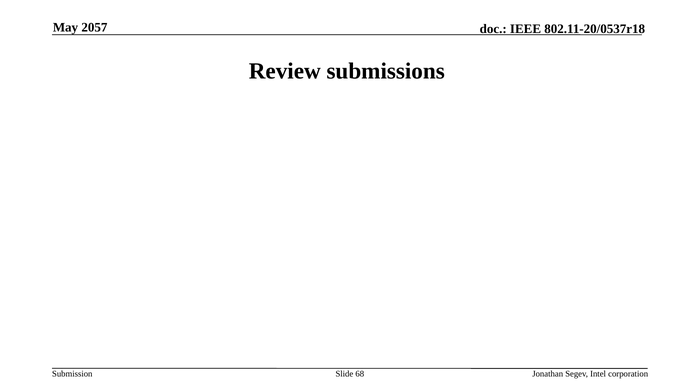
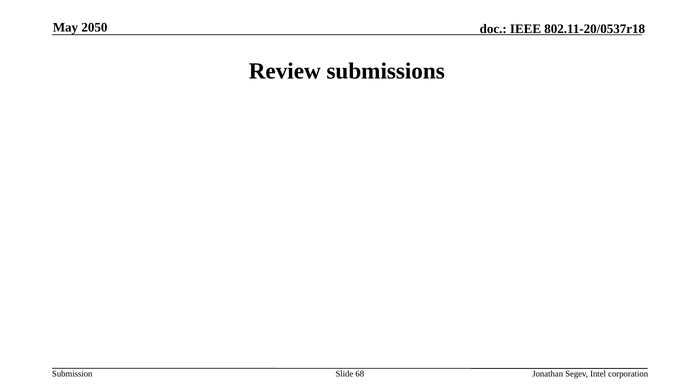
2057: 2057 -> 2050
